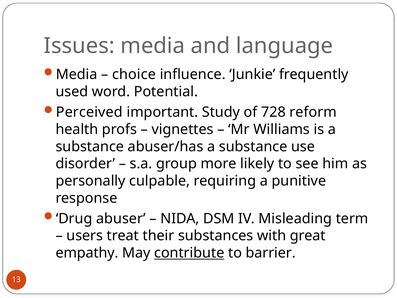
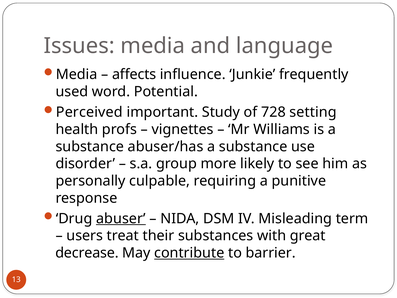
choice: choice -> affects
reform: reform -> setting
abuser underline: none -> present
empathy: empathy -> decrease
